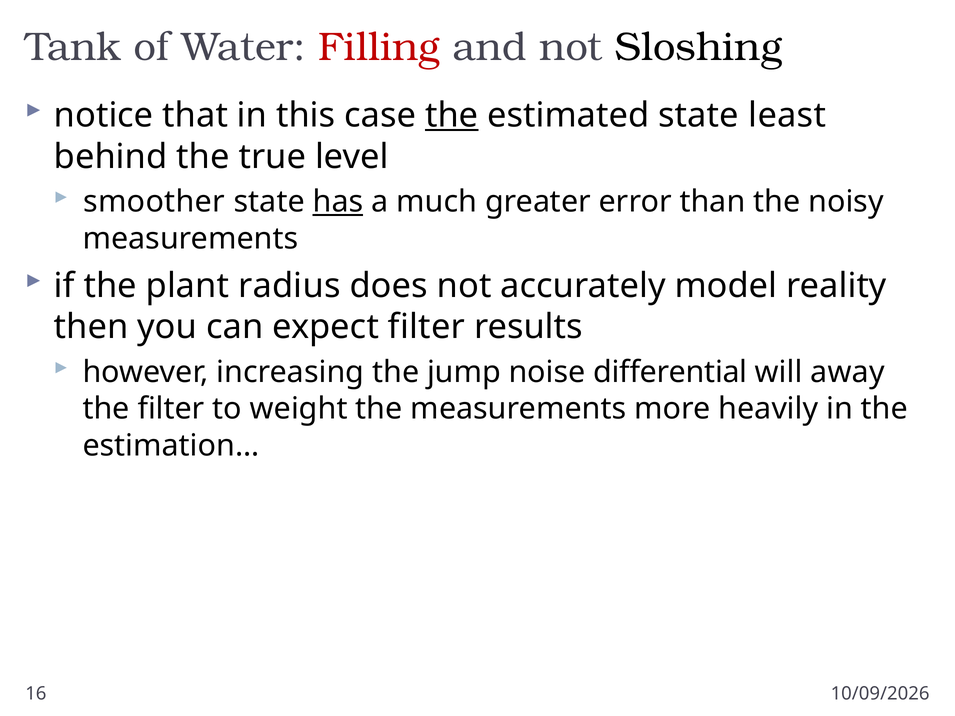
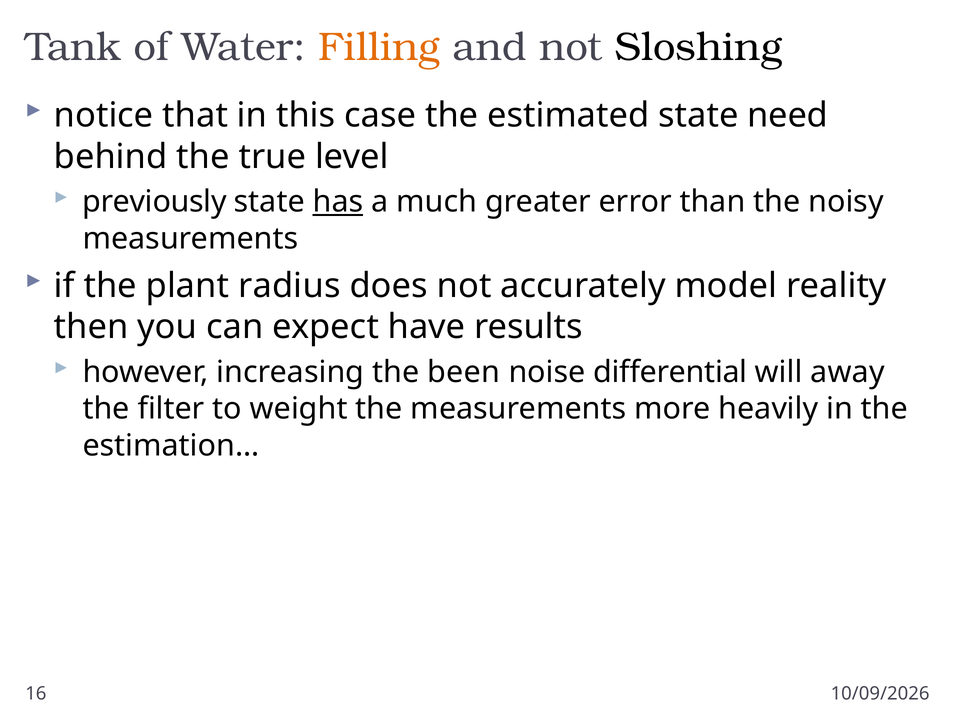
Filling colour: red -> orange
the at (452, 115) underline: present -> none
least: least -> need
smoother: smoother -> previously
expect filter: filter -> have
jump: jump -> been
